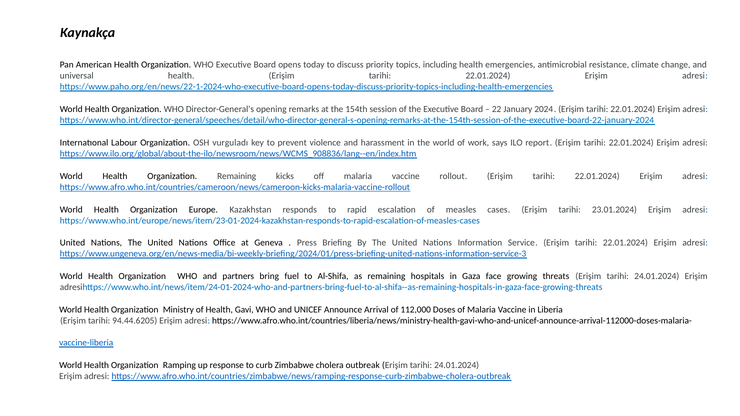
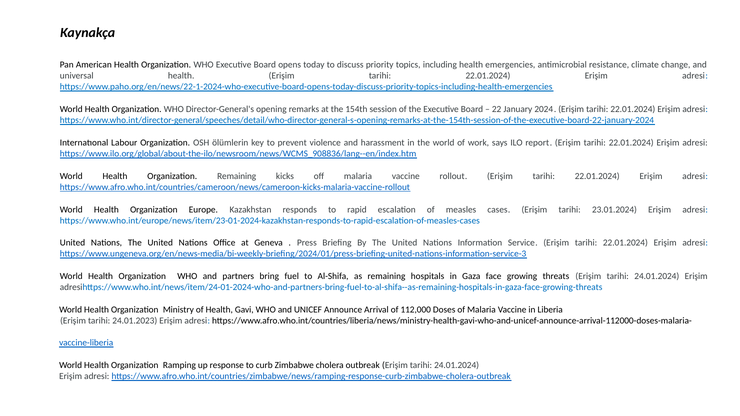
vurguladı: vurguladı -> ölümlerin
94.44.6205: 94.44.6205 -> 24.01.2023
